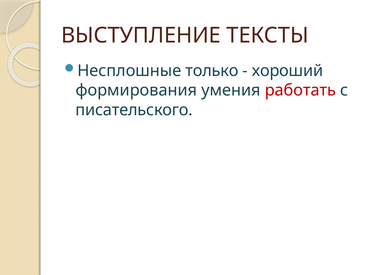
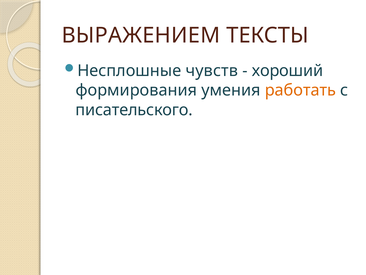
ВЫСТУПЛЕНИЕ: ВЫСТУПЛЕНИЕ -> ВЫРАЖЕНИЕМ
только: только -> чувств
работать colour: red -> orange
